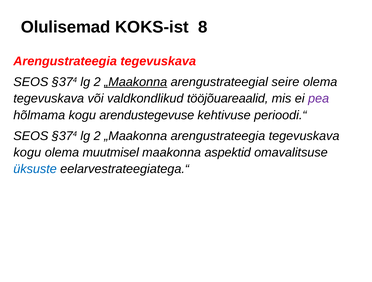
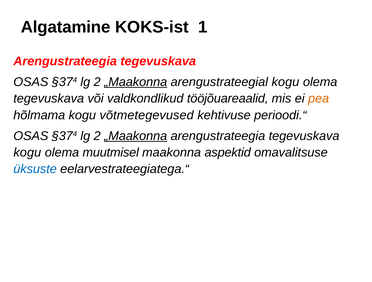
Olulisemad: Olulisemad -> Algatamine
8: 8 -> 1
SEOS at (31, 82): SEOS -> OSAS
arengustrateegial seire: seire -> kogu
pea colour: purple -> orange
arendustegevuse: arendustegevuse -> võtmetegevused
SEOS at (31, 136): SEOS -> OSAS
„Maakonna at (136, 136) underline: none -> present
